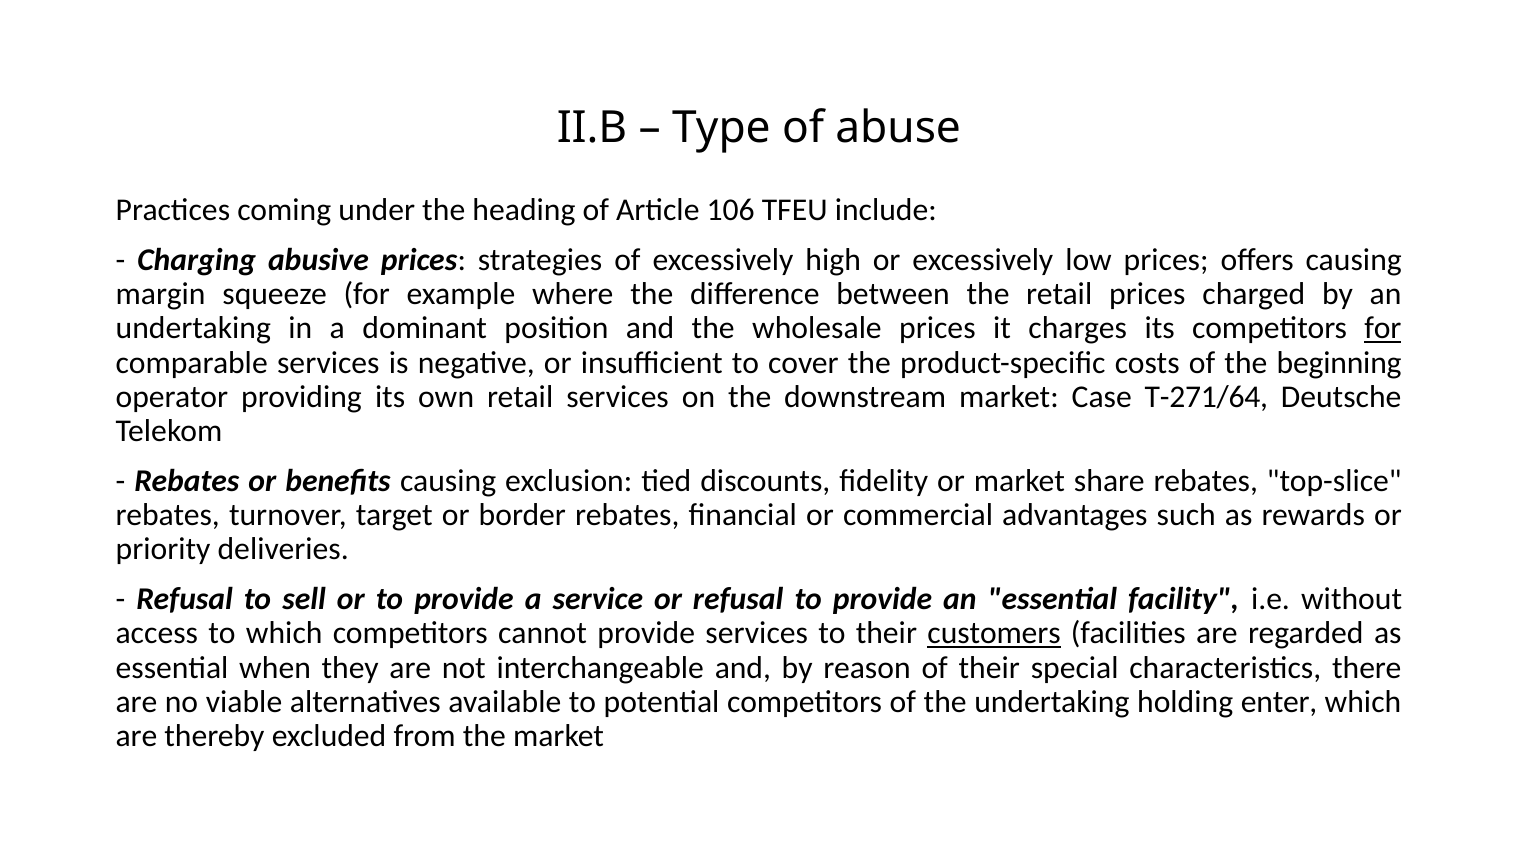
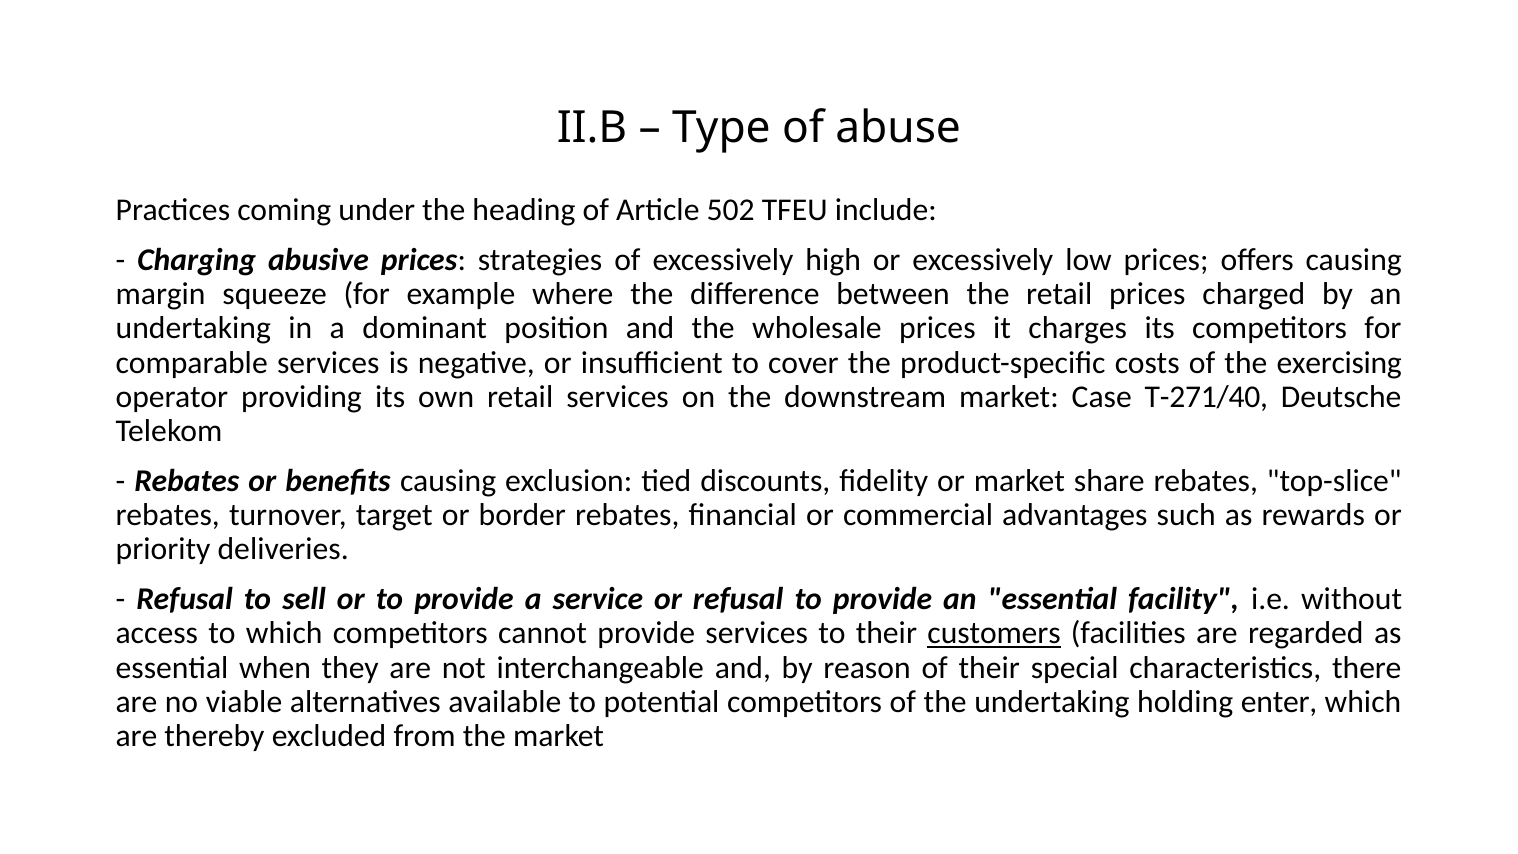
106: 106 -> 502
for at (1383, 328) underline: present -> none
beginning: beginning -> exercising
T-271/64: T-271/64 -> T-271/40
